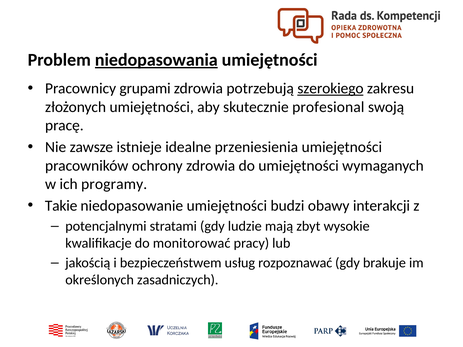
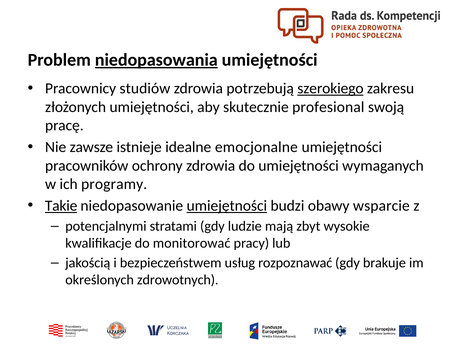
grupami: grupami -> studiów
przeniesienia: przeniesienia -> emocjonalne
Takie underline: none -> present
umiejętności at (227, 206) underline: none -> present
interakcji: interakcji -> wsparcie
zasadniczych: zasadniczych -> zdrowotnych
